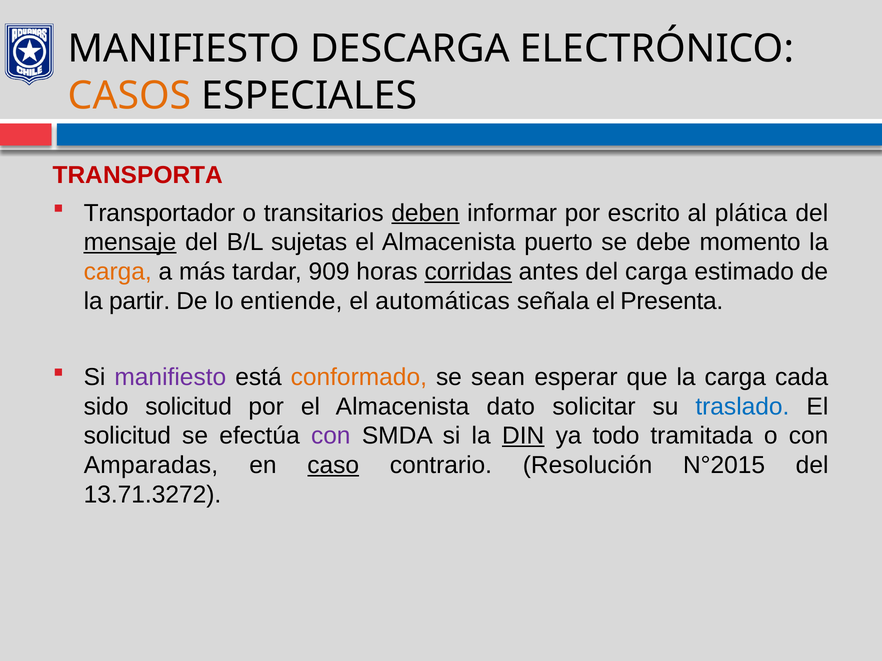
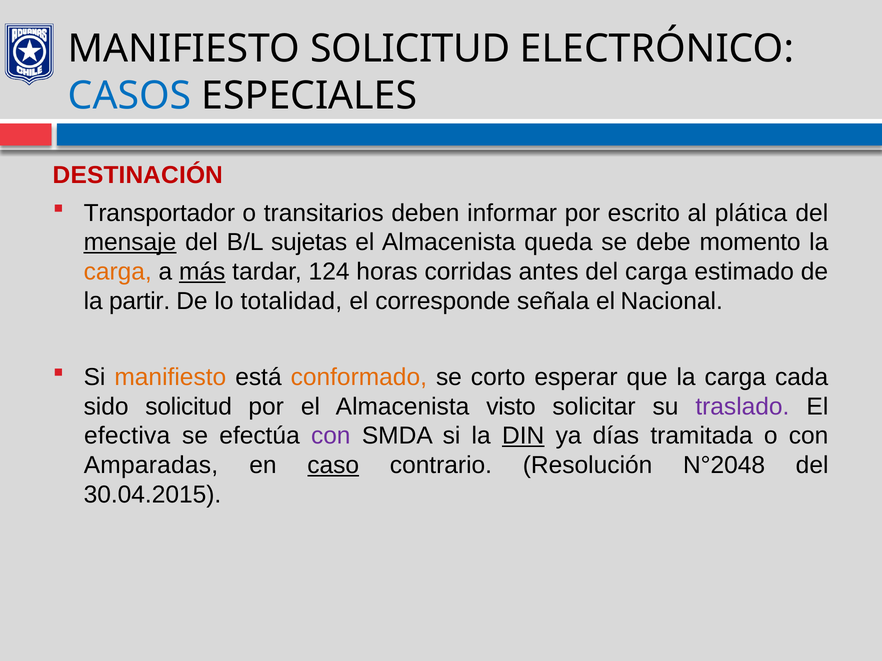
MANIFIESTO DESCARGA: DESCARGA -> SOLICITUD
CASOS colour: orange -> blue
TRANSPORTA: TRANSPORTA -> DESTINACIÓN
deben underline: present -> none
puerto: puerto -> queda
más underline: none -> present
909: 909 -> 124
corridas underline: present -> none
entiende: entiende -> totalidad
automáticas: automáticas -> corresponde
Presenta: Presenta -> Nacional
manifiesto at (170, 377) colour: purple -> orange
sean: sean -> corto
dato: dato -> visto
traslado colour: blue -> purple
solicitud at (127, 436): solicitud -> efectiva
todo: todo -> días
N°2015: N°2015 -> N°2048
13.71.3272: 13.71.3272 -> 30.04.2015
